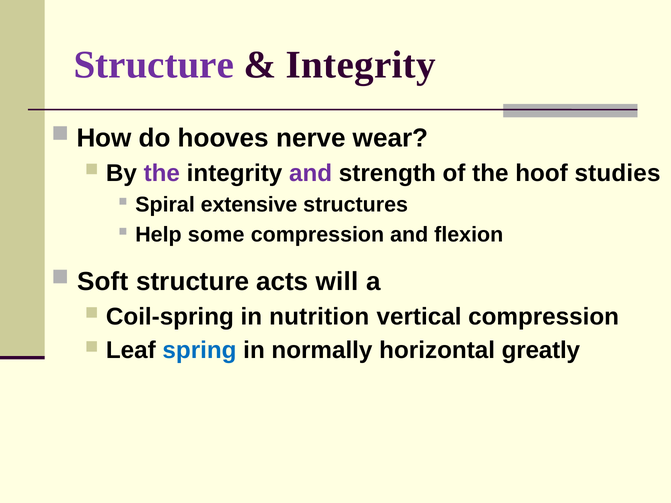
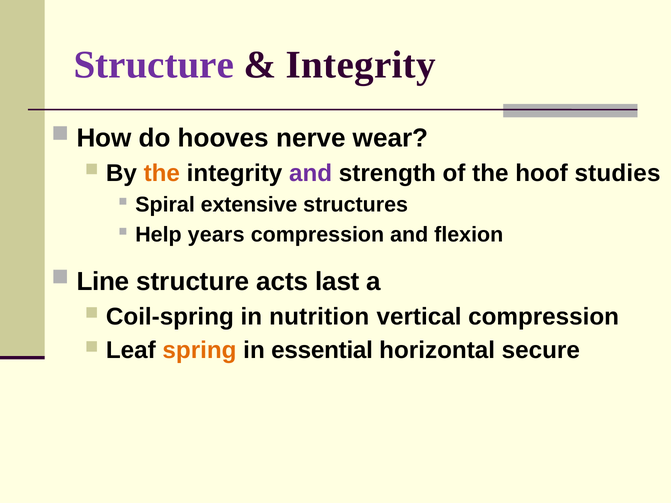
the at (162, 173) colour: purple -> orange
some: some -> years
Soft: Soft -> Line
will: will -> last
spring colour: blue -> orange
normally: normally -> essential
greatly: greatly -> secure
